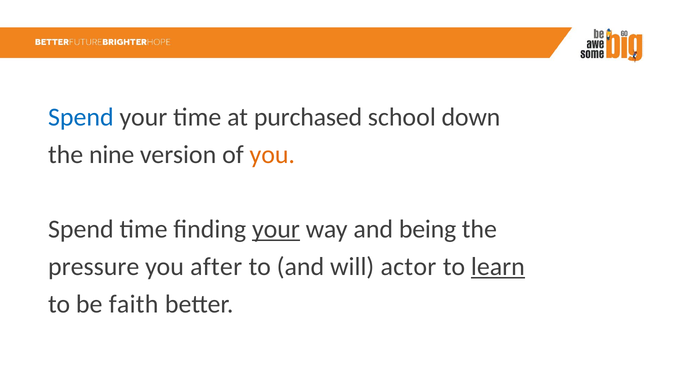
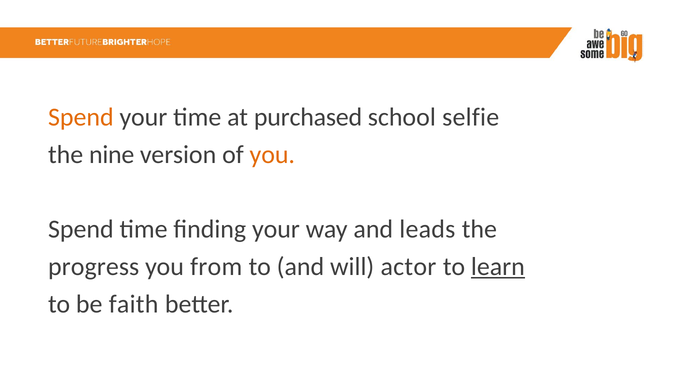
Spend at (81, 117) colour: blue -> orange
down: down -> selfie
your at (276, 229) underline: present -> none
being: being -> leads
pressure: pressure -> progress
after: after -> from
